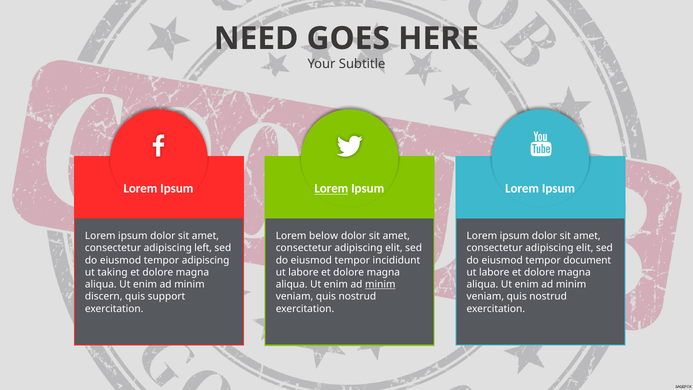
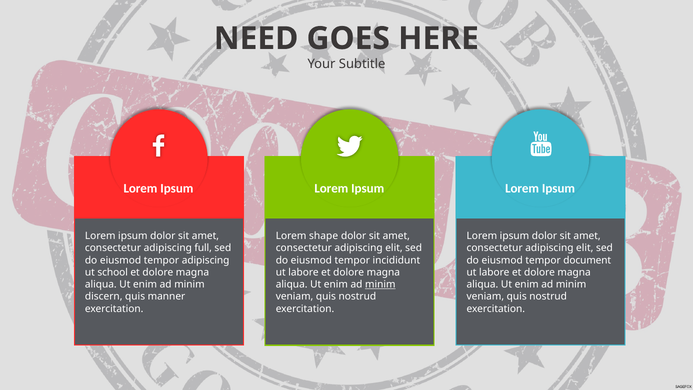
Lorem at (331, 189) underline: present -> none
below: below -> shape
left: left -> full
taking: taking -> school
support: support -> manner
